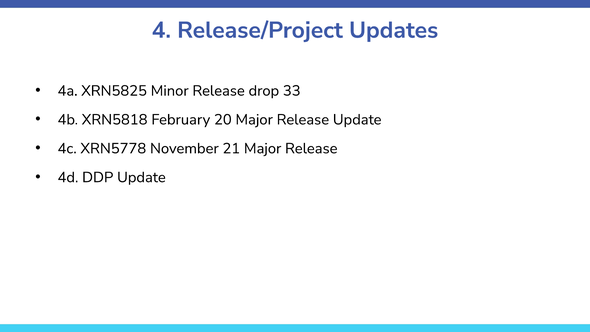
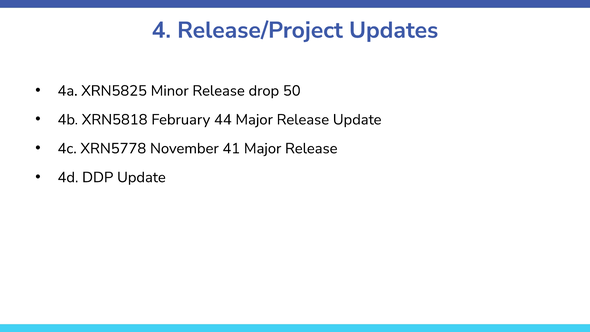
33: 33 -> 50
20: 20 -> 44
21: 21 -> 41
